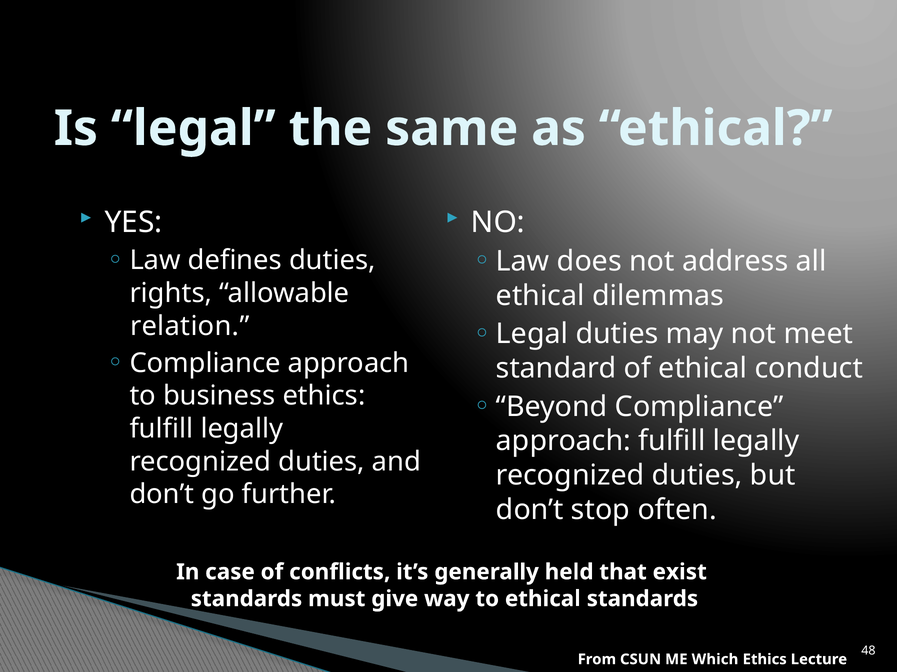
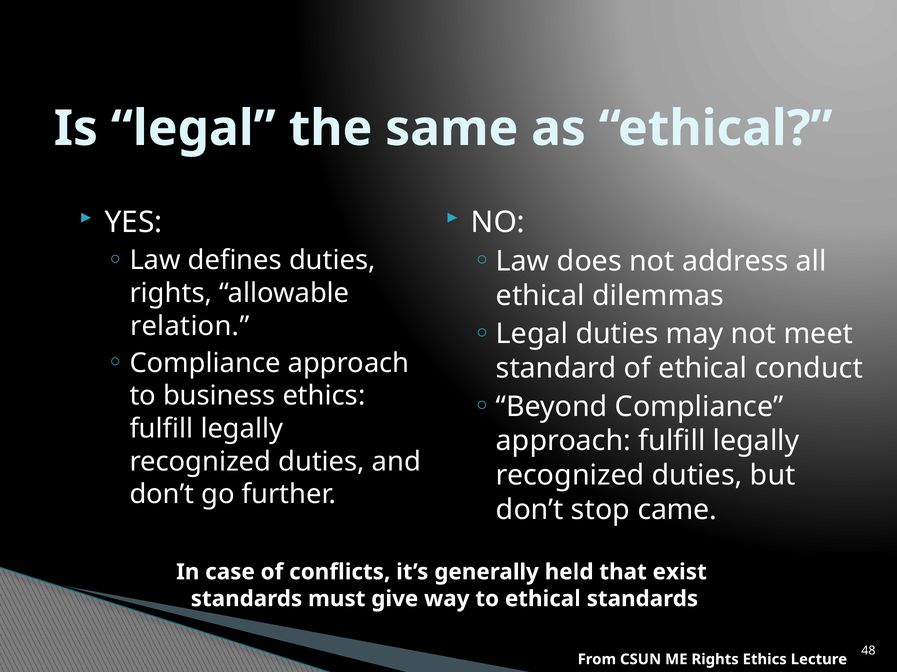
often: often -> came
ME Which: Which -> Rights
